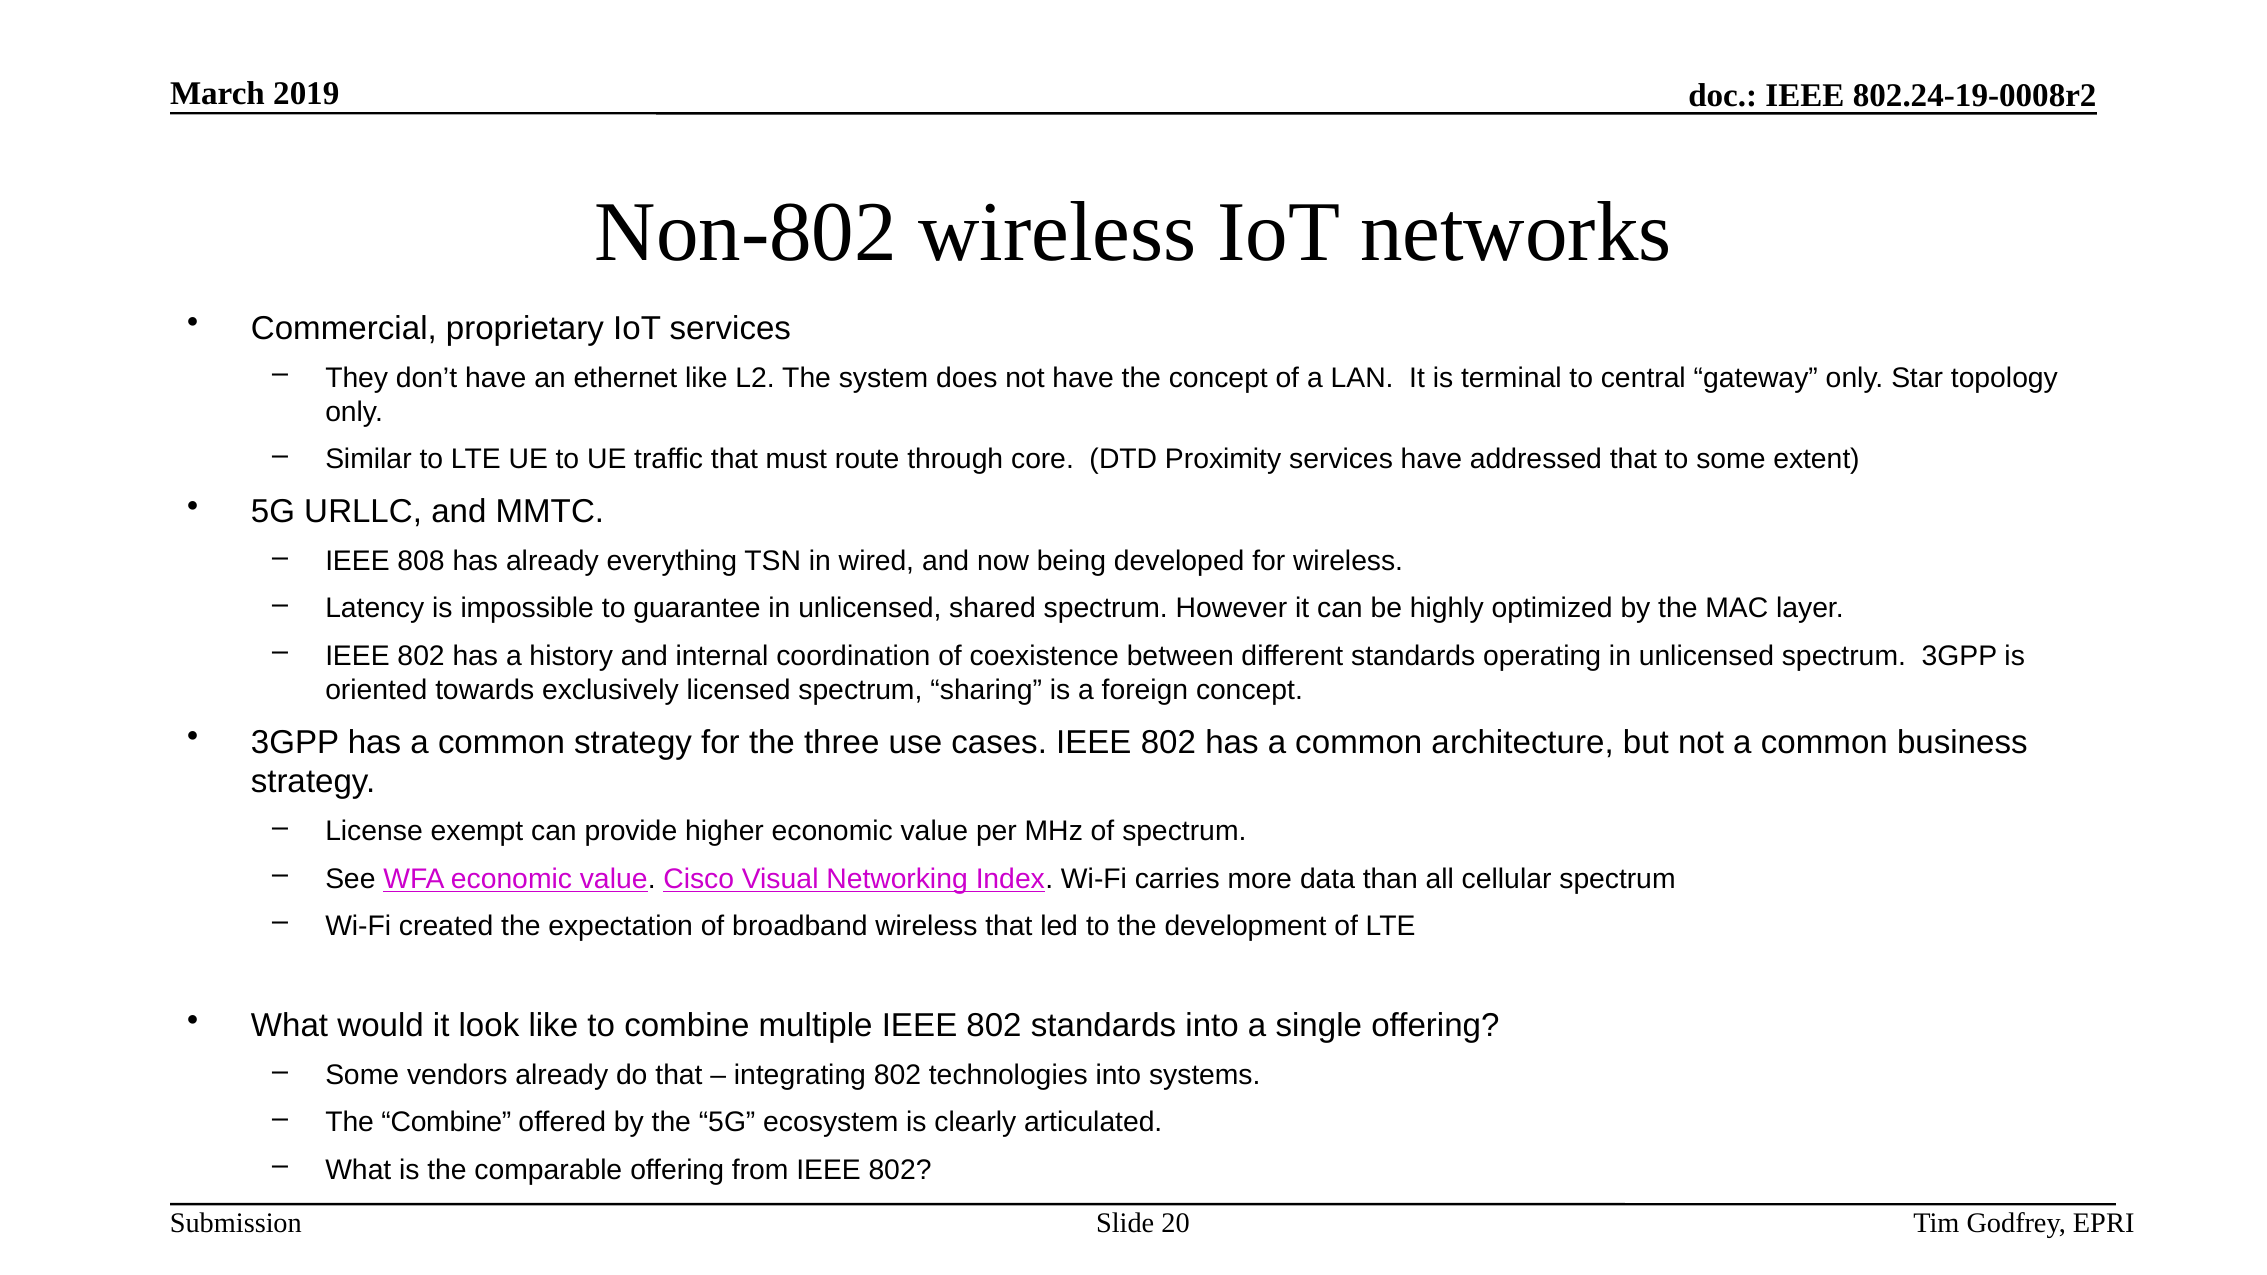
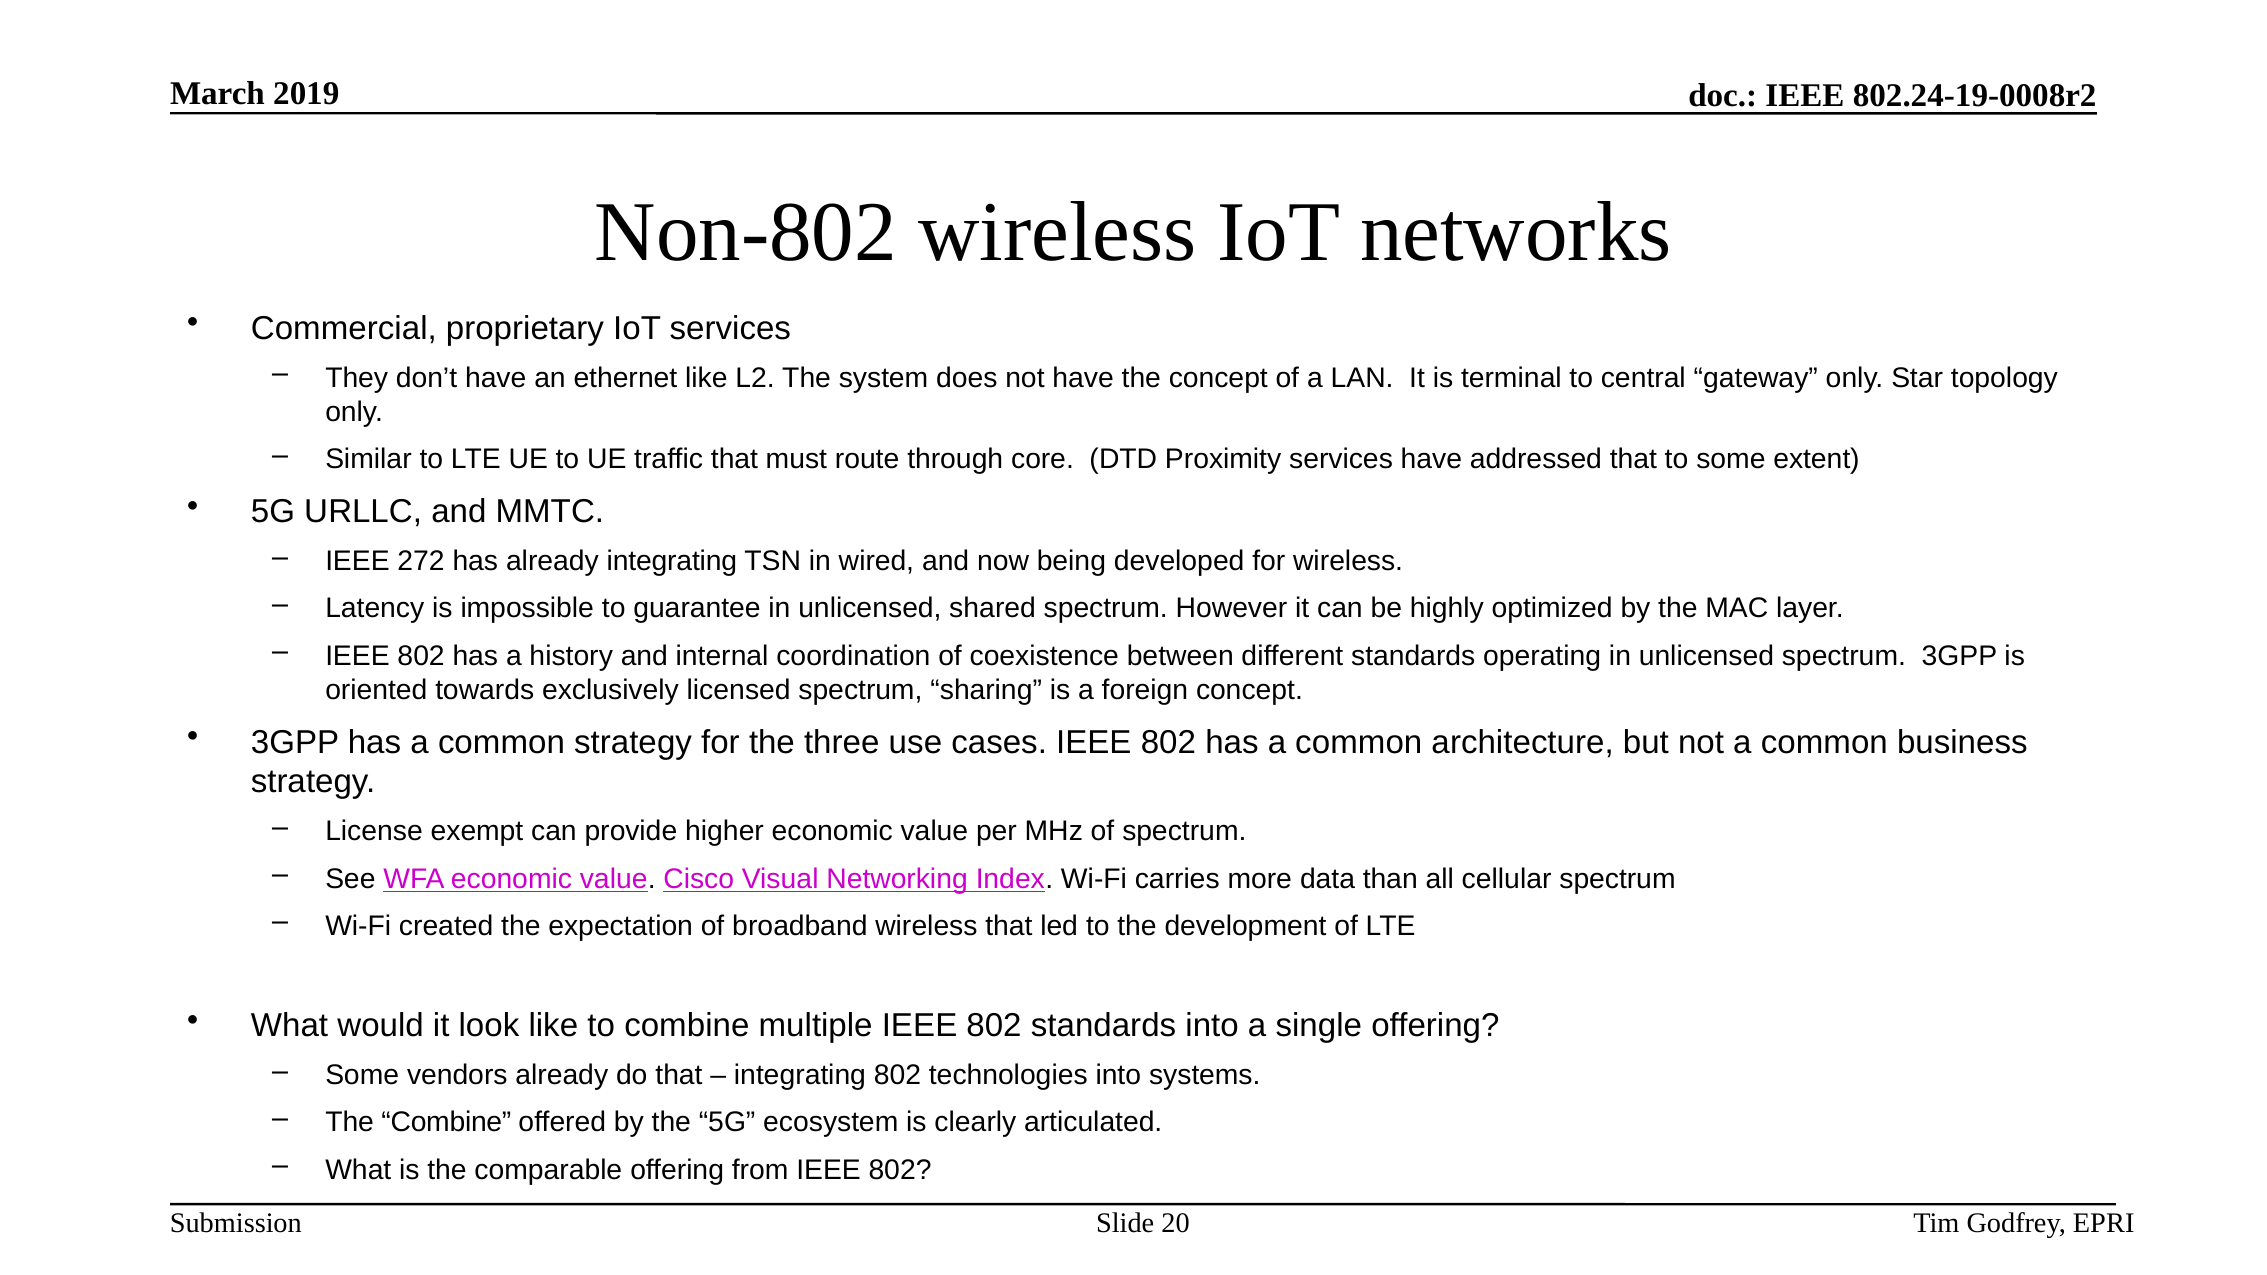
808: 808 -> 272
already everything: everything -> integrating
